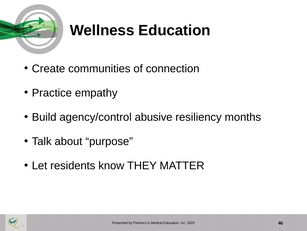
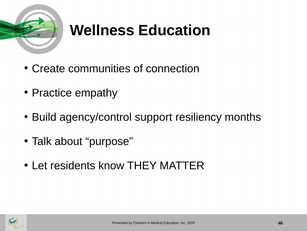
abusive: abusive -> support
